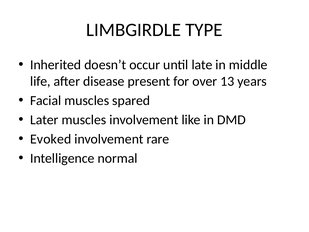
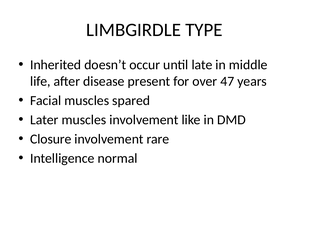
13: 13 -> 47
Evoked: Evoked -> Closure
